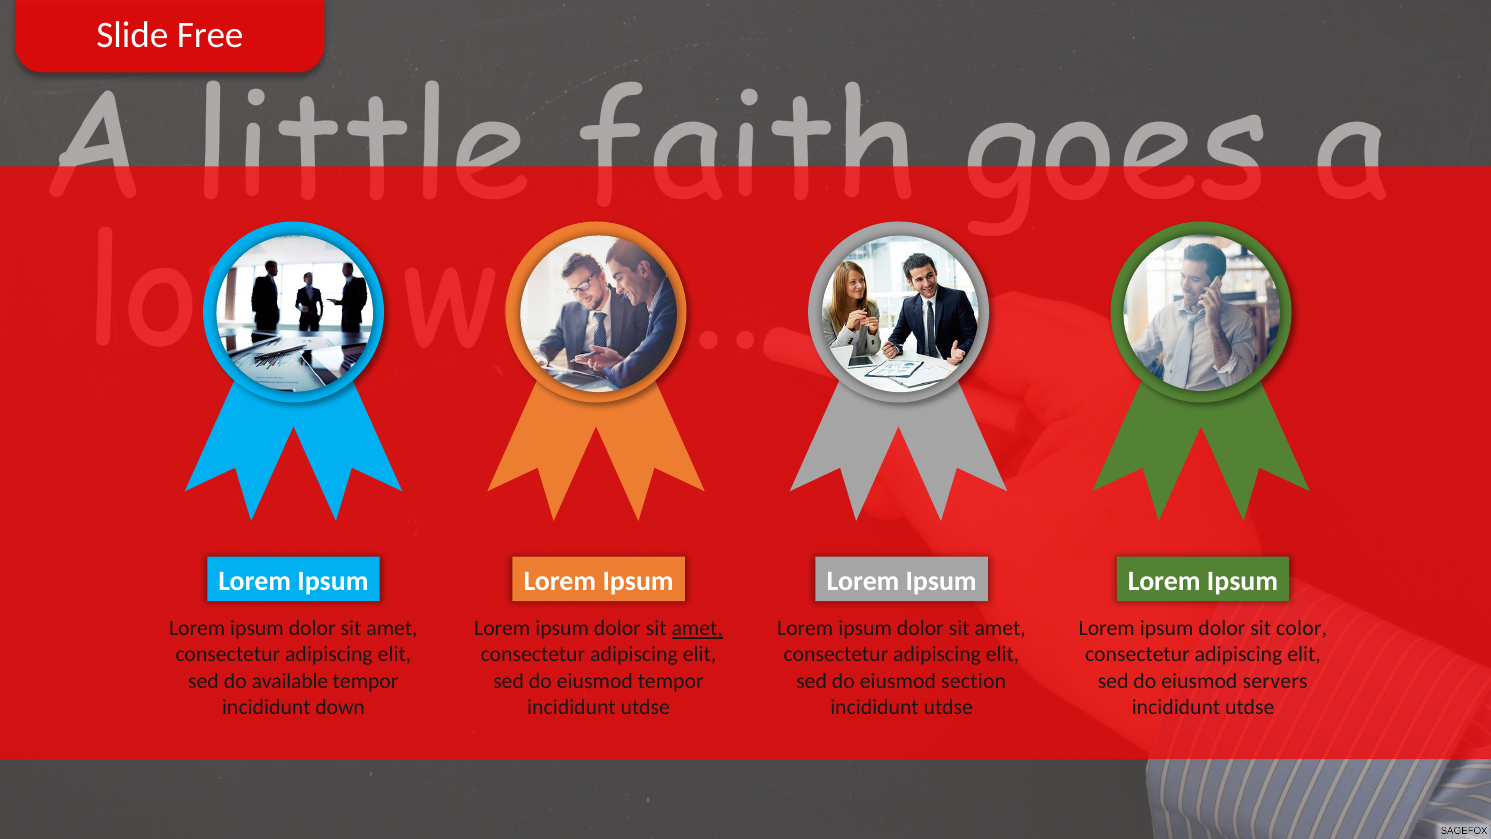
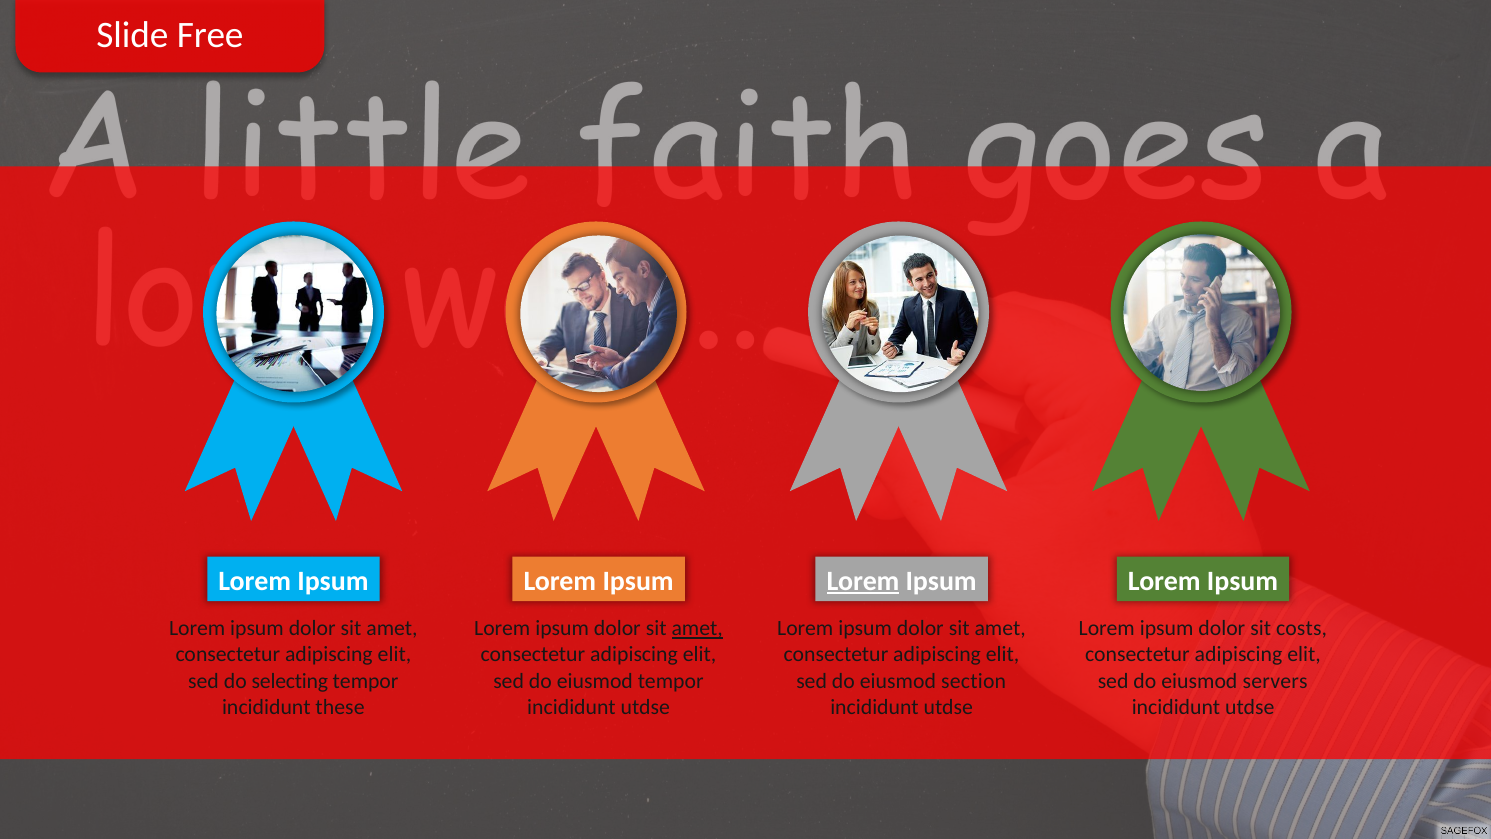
Lorem at (863, 581) underline: none -> present
color: color -> costs
available: available -> selecting
down: down -> these
